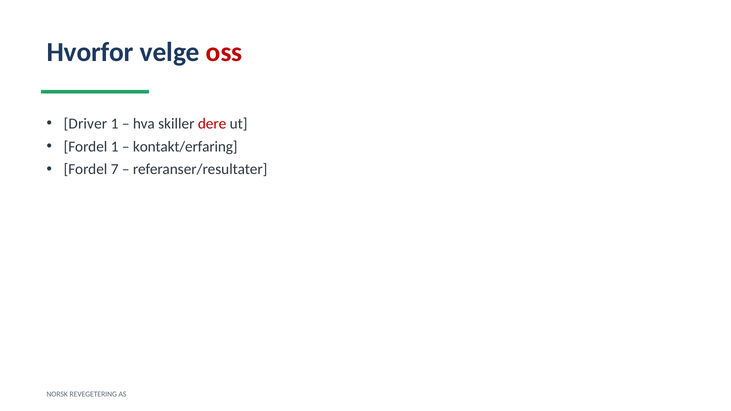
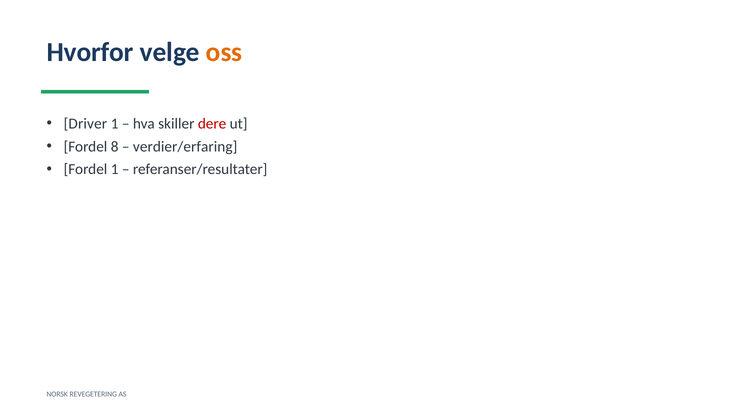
oss colour: red -> orange
Fordel 1: 1 -> 8
kontakt/erfaring: kontakt/erfaring -> verdier/erfaring
Fordel 7: 7 -> 1
